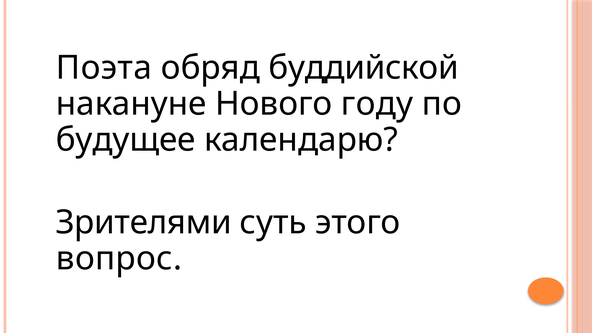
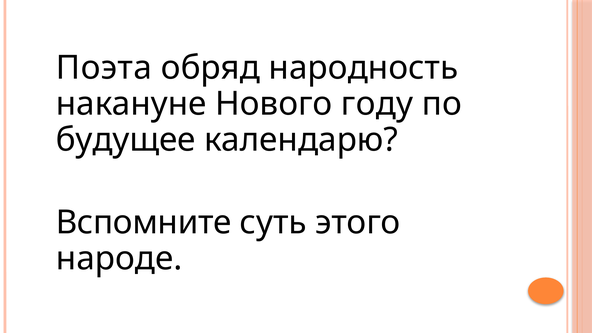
буддийской: буддийской -> народность
Зрителями: Зрителями -> Вспомните
вопрос: вопрос -> народе
